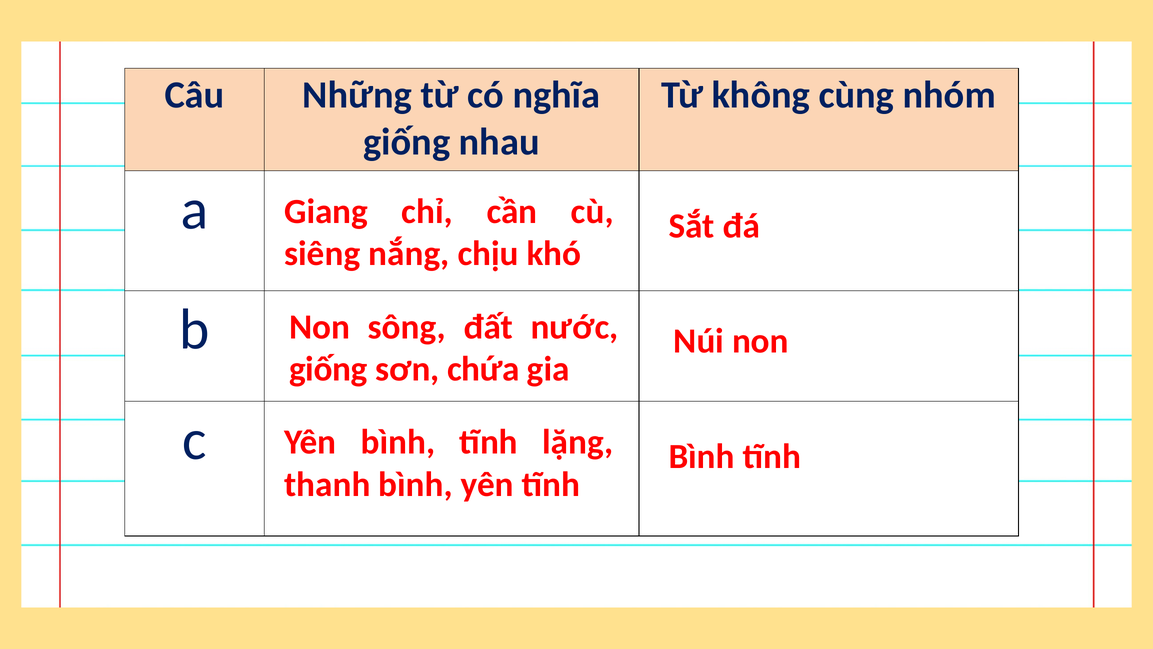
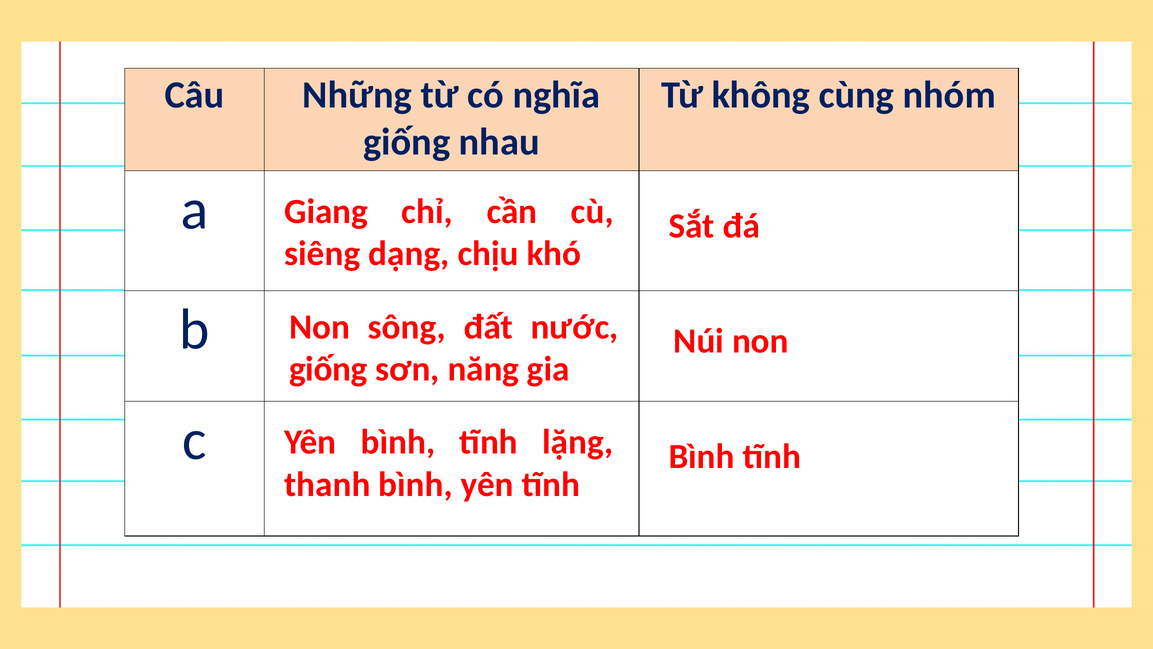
nắng: nắng -> dạng
chứa: chứa -> năng
